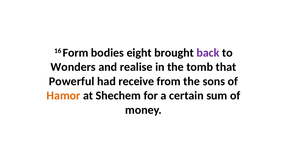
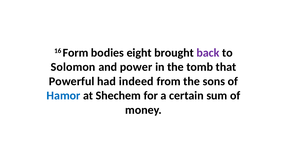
Wonders: Wonders -> Solomon
realise: realise -> power
receive: receive -> indeed
Hamor colour: orange -> blue
